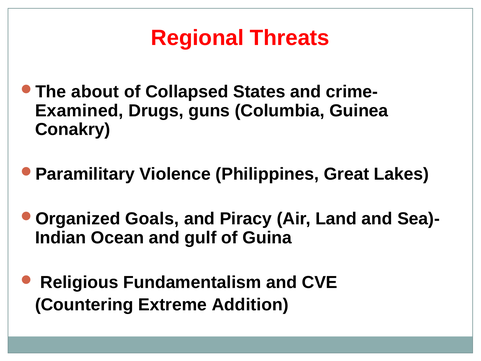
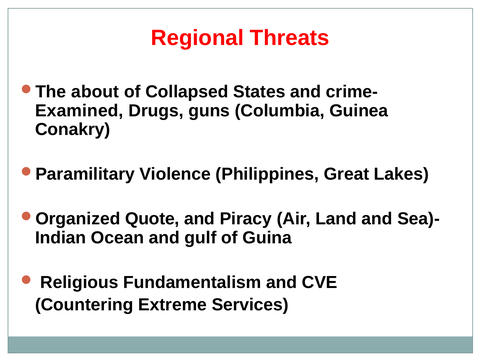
Goals: Goals -> Quote
Addition: Addition -> Services
